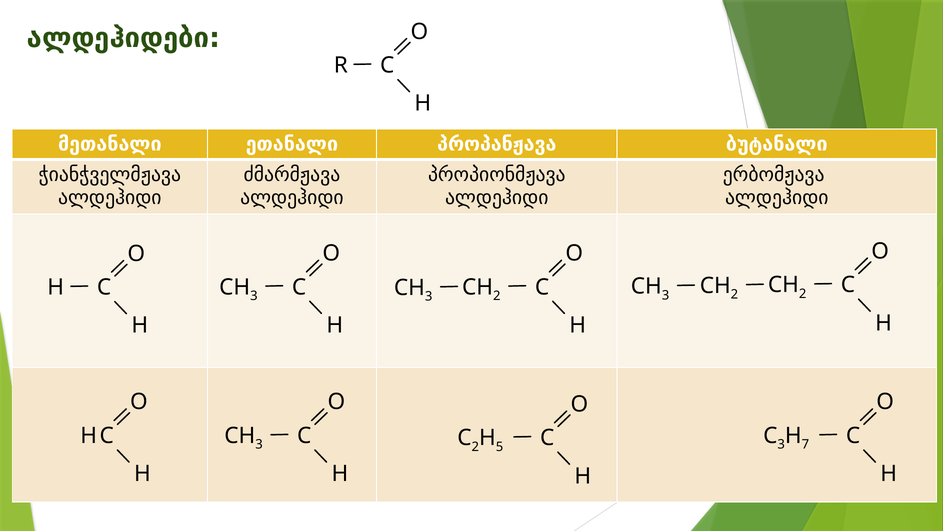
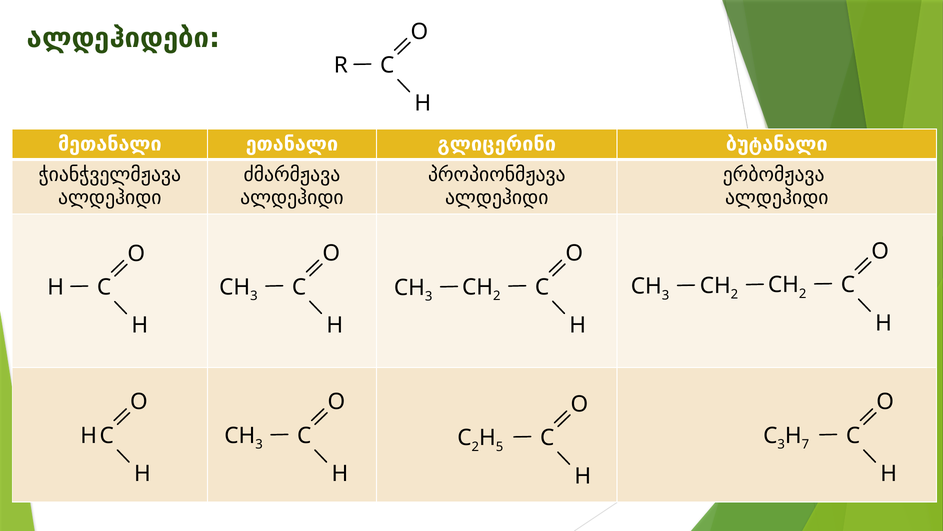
პროპანჟავა: პროპანჟავა -> გლიცერინი
